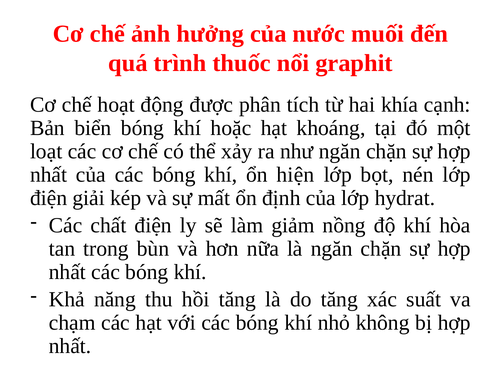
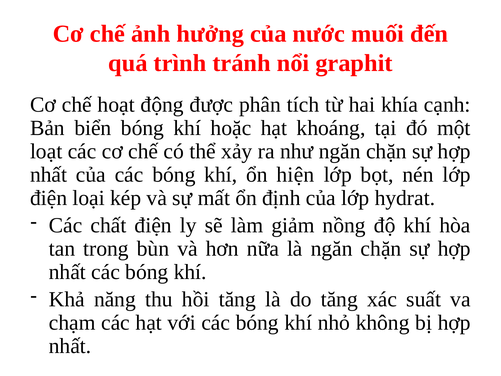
thuốc: thuốc -> tránh
giải: giải -> loại
